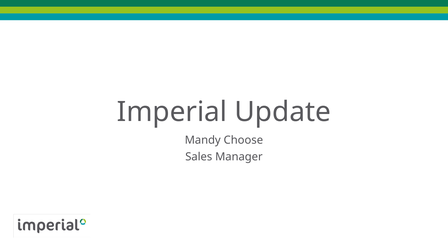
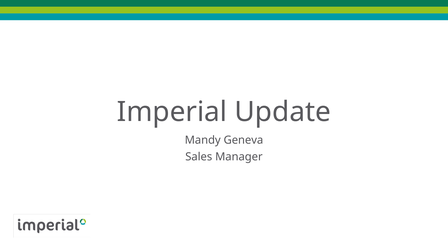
Choose: Choose -> Geneva
